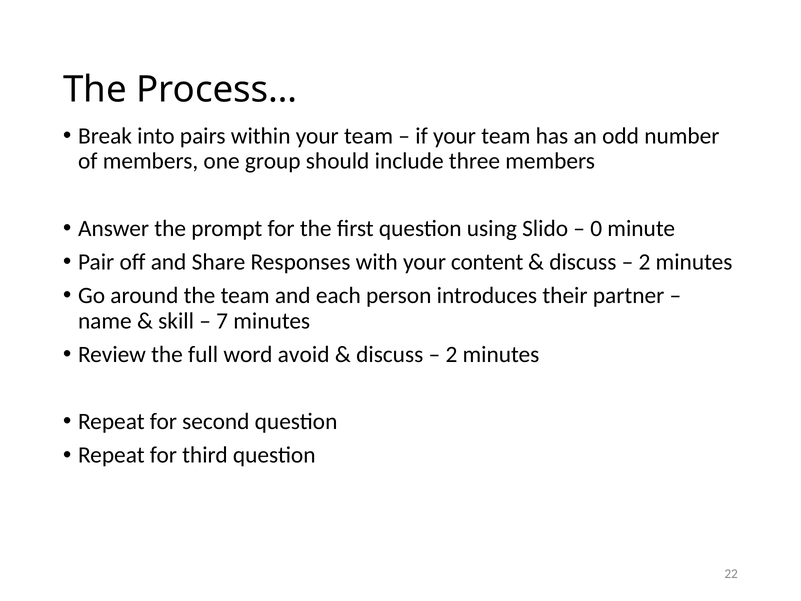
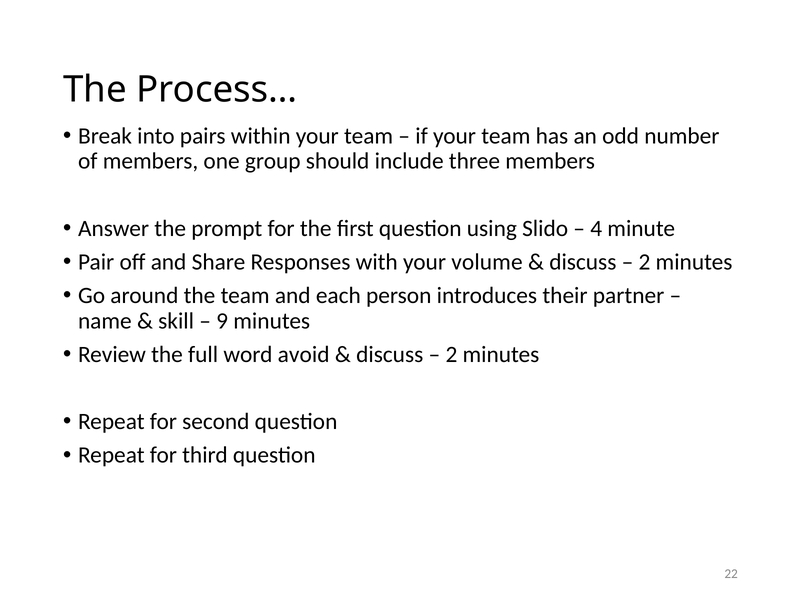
0: 0 -> 4
content: content -> volume
7: 7 -> 9
